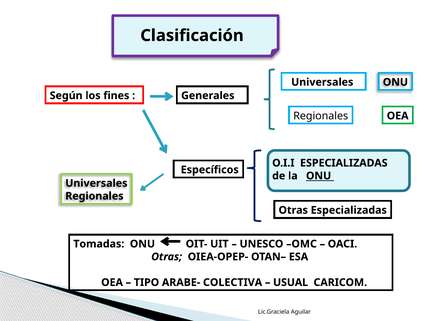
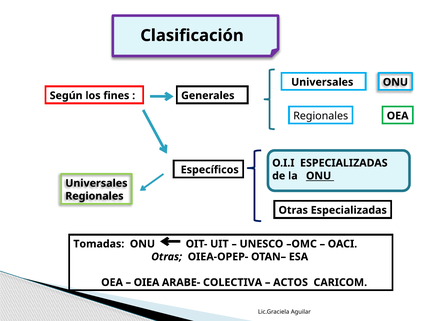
TIPO: TIPO -> OIEA
USUAL: USUAL -> ACTOS
